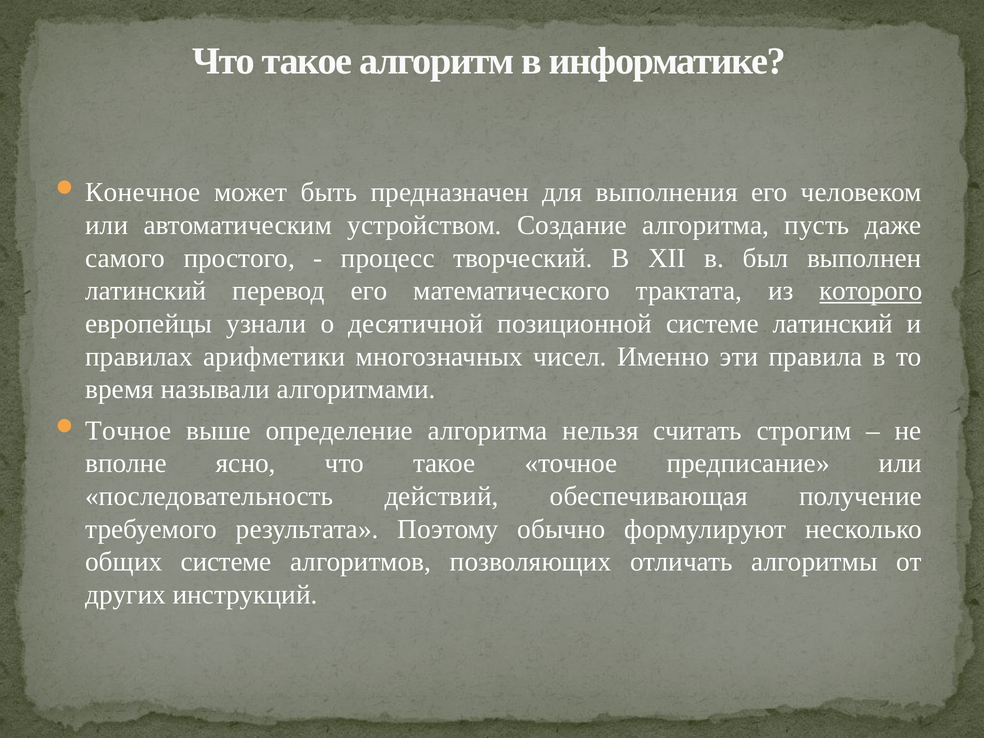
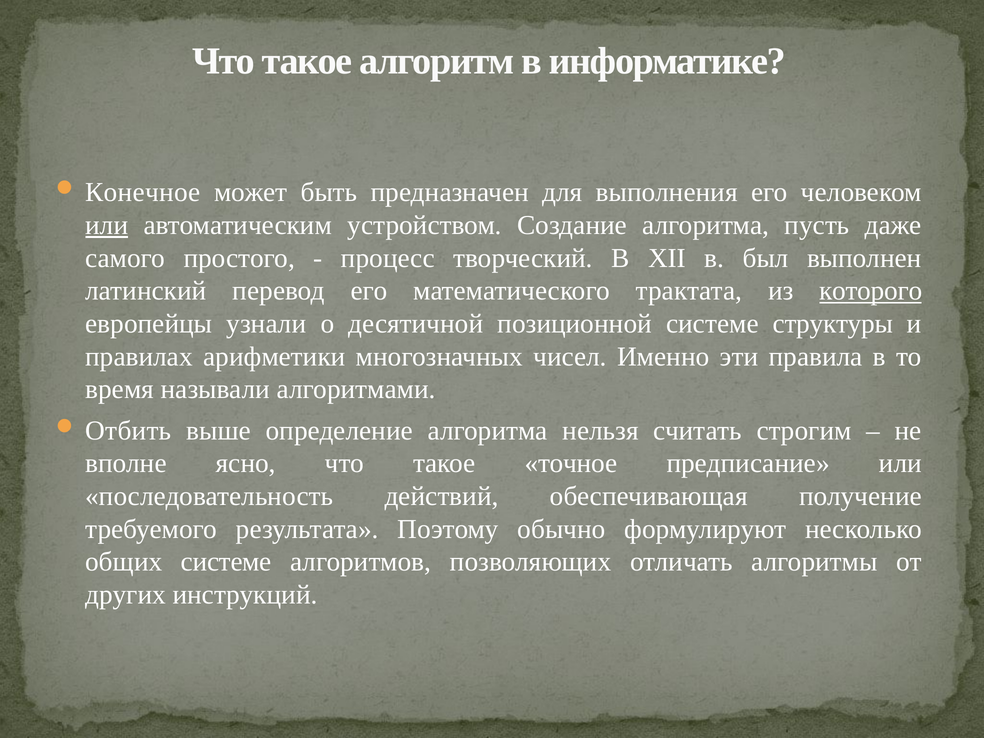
или at (107, 225) underline: none -> present
системе латинский: латинский -> структуры
Точное at (128, 431): Точное -> Отбить
